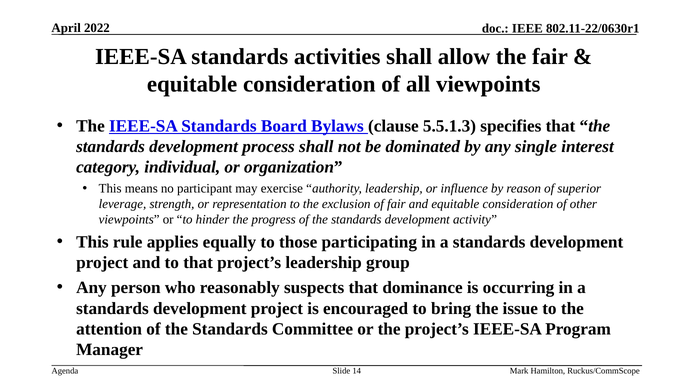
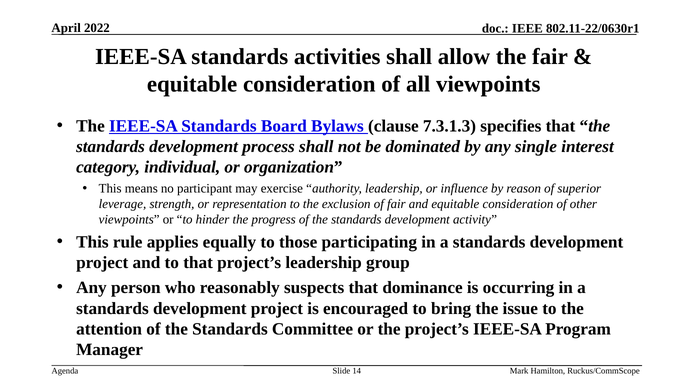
5.5.1.3: 5.5.1.3 -> 7.3.1.3
